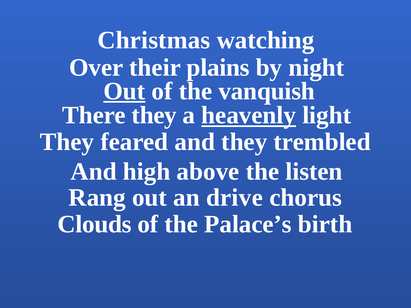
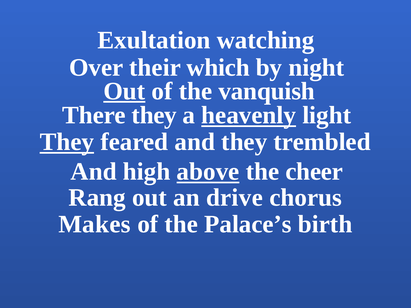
Christmas: Christmas -> Exultation
plains: plains -> which
They at (67, 142) underline: none -> present
above underline: none -> present
listen: listen -> cheer
Clouds: Clouds -> Makes
